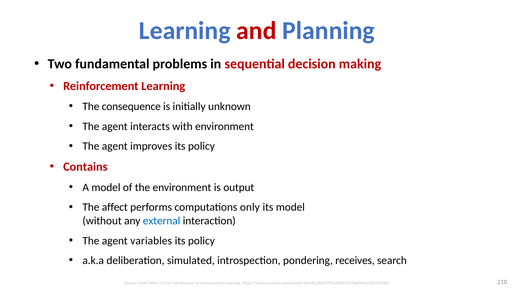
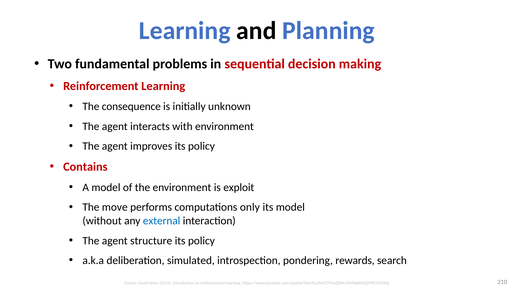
and colour: red -> black
output: output -> exploit
affect: affect -> move
variables: variables -> structure
receives: receives -> rewards
